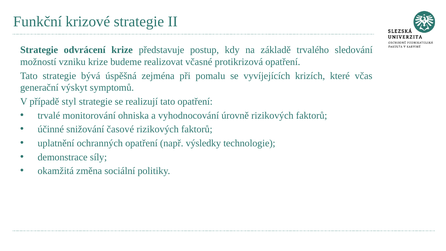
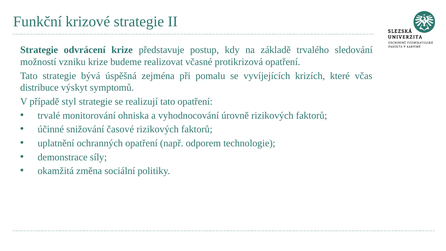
generační: generační -> distribuce
výsledky: výsledky -> odporem
